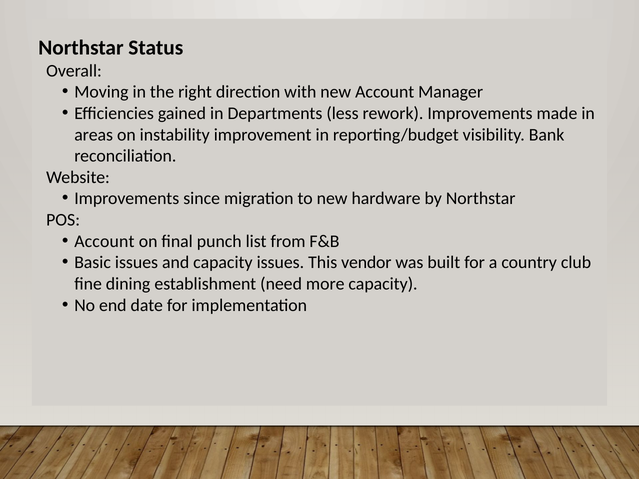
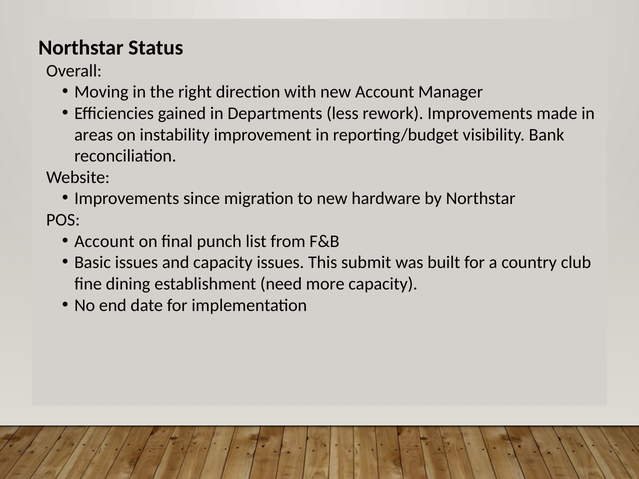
vendor: vendor -> submit
